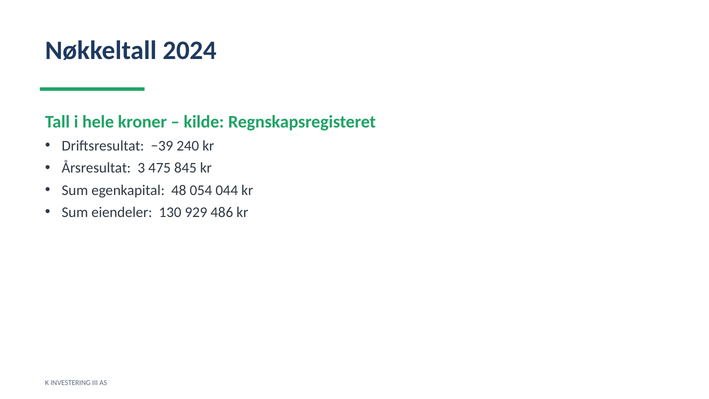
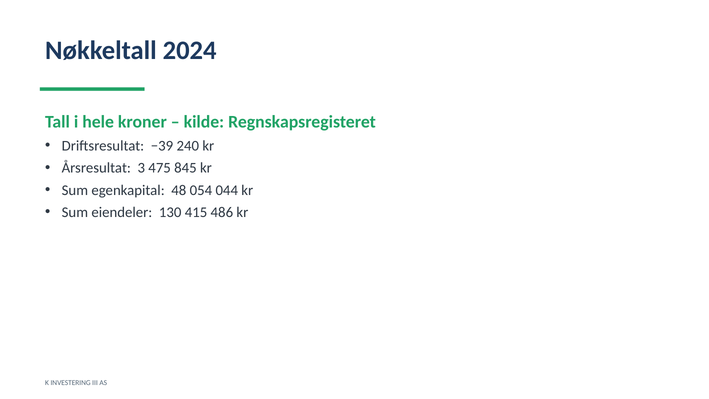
929: 929 -> 415
